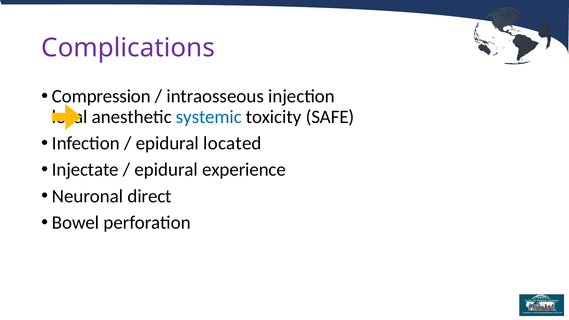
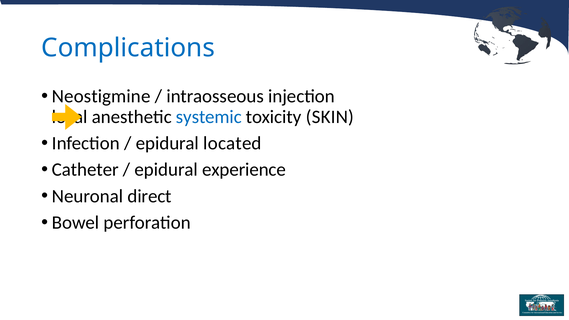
Complications colour: purple -> blue
Compression: Compression -> Neostigmine
SAFE: SAFE -> SKIN
Injectate: Injectate -> Catheter
